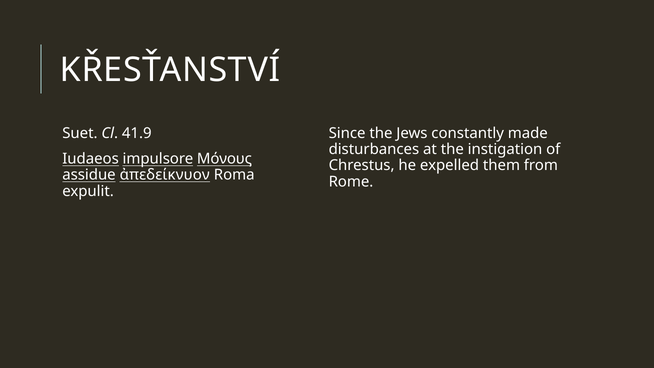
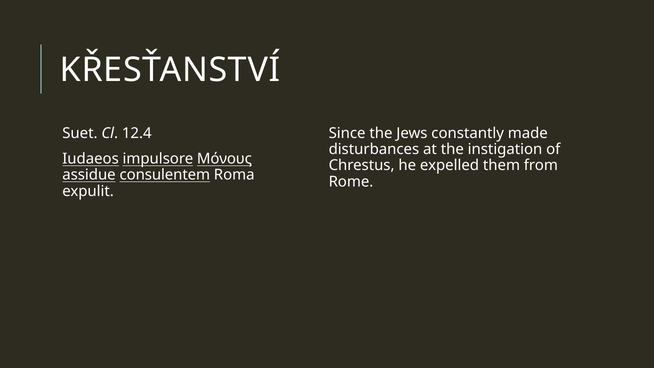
41.9: 41.9 -> 12.4
ἀπεδείκνυον: ἀπεδείκνυον -> consulentem
